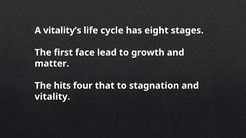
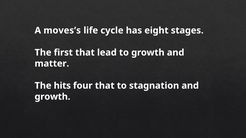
vitality’s: vitality’s -> moves’s
first face: face -> that
vitality at (52, 97): vitality -> growth
